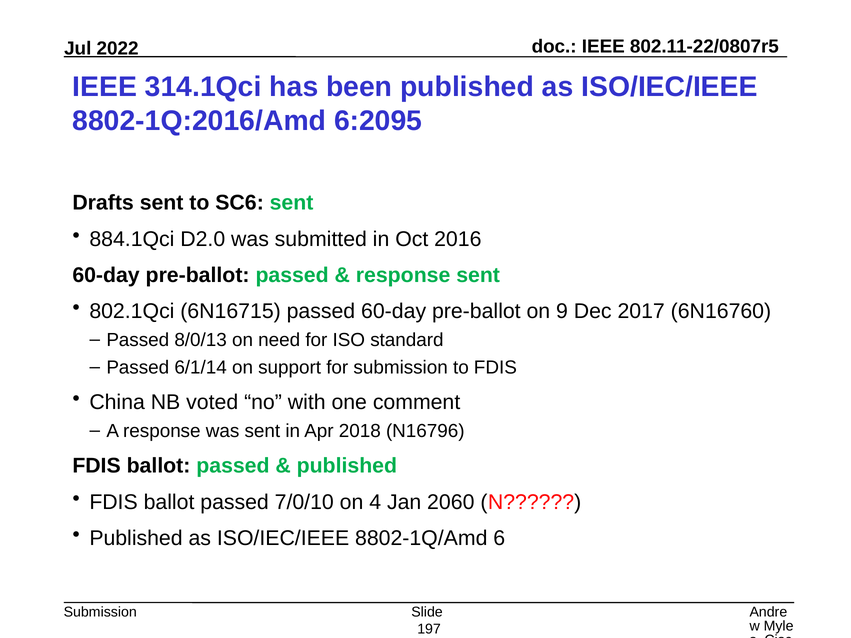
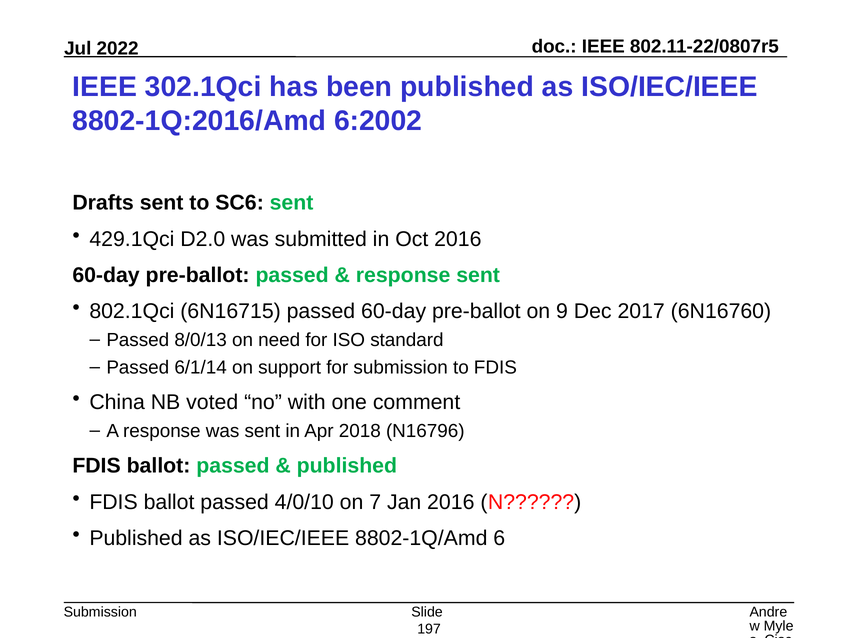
314.1Qci: 314.1Qci -> 302.1Qci
6:2095: 6:2095 -> 6:2002
884.1Qci: 884.1Qci -> 429.1Qci
7/0/10: 7/0/10 -> 4/0/10
4: 4 -> 7
Jan 2060: 2060 -> 2016
